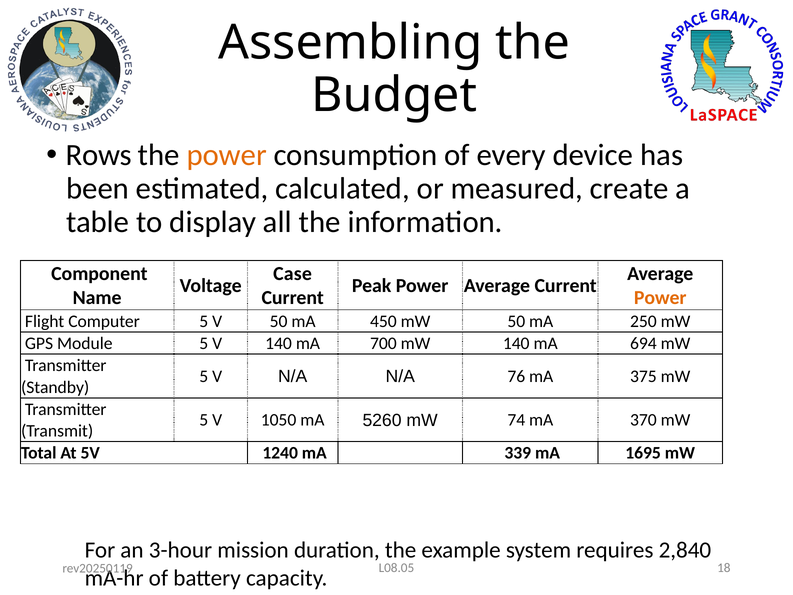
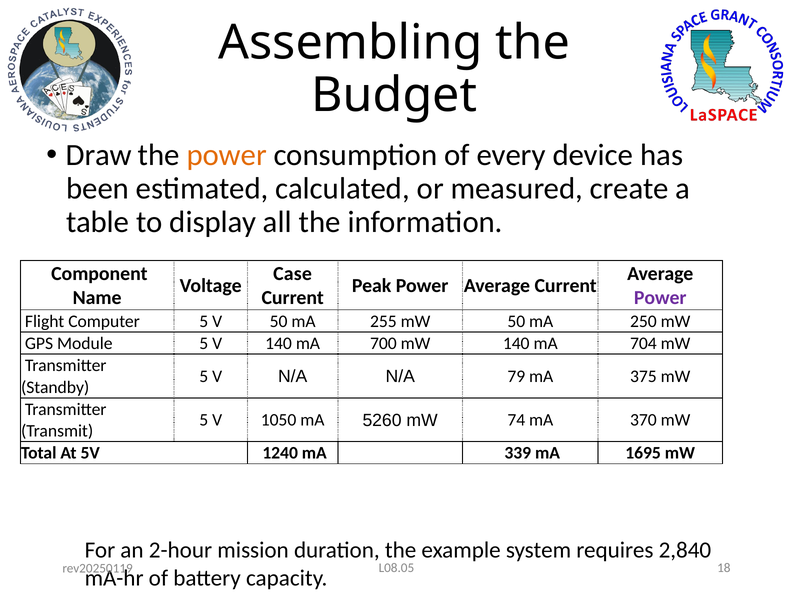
Rows: Rows -> Draw
Power at (660, 298) colour: orange -> purple
450: 450 -> 255
694: 694 -> 704
76: 76 -> 79
3-hour: 3-hour -> 2-hour
